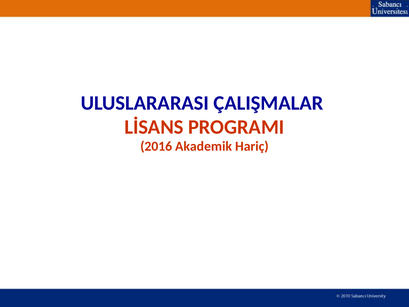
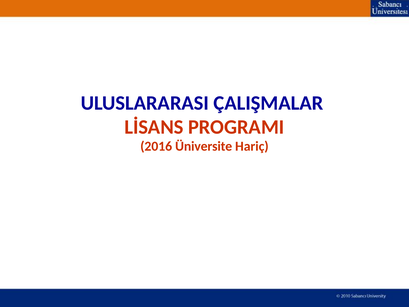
Akademik: Akademik -> Üniversite
